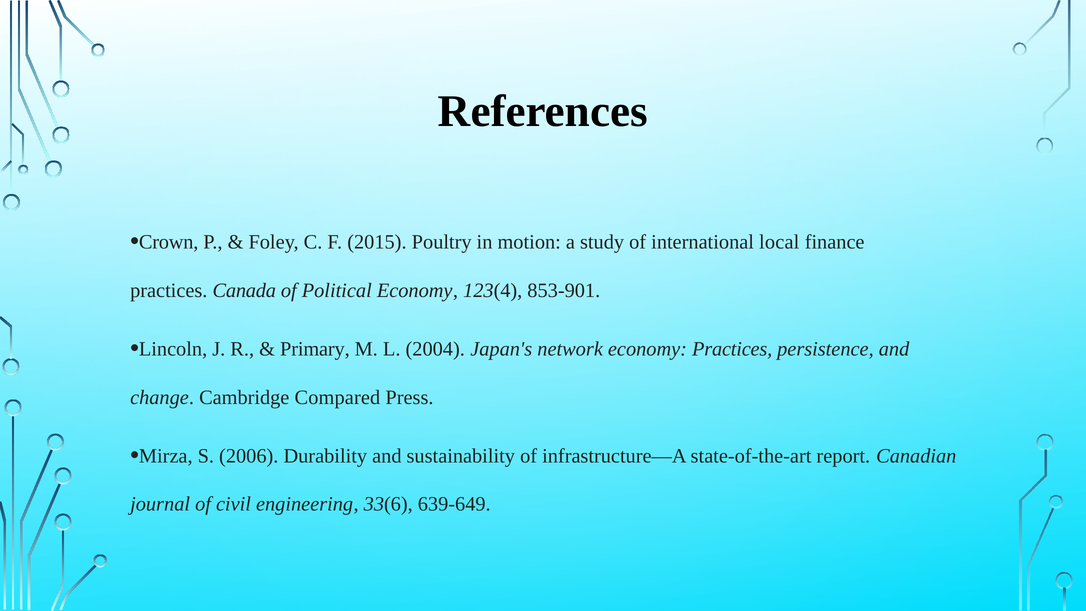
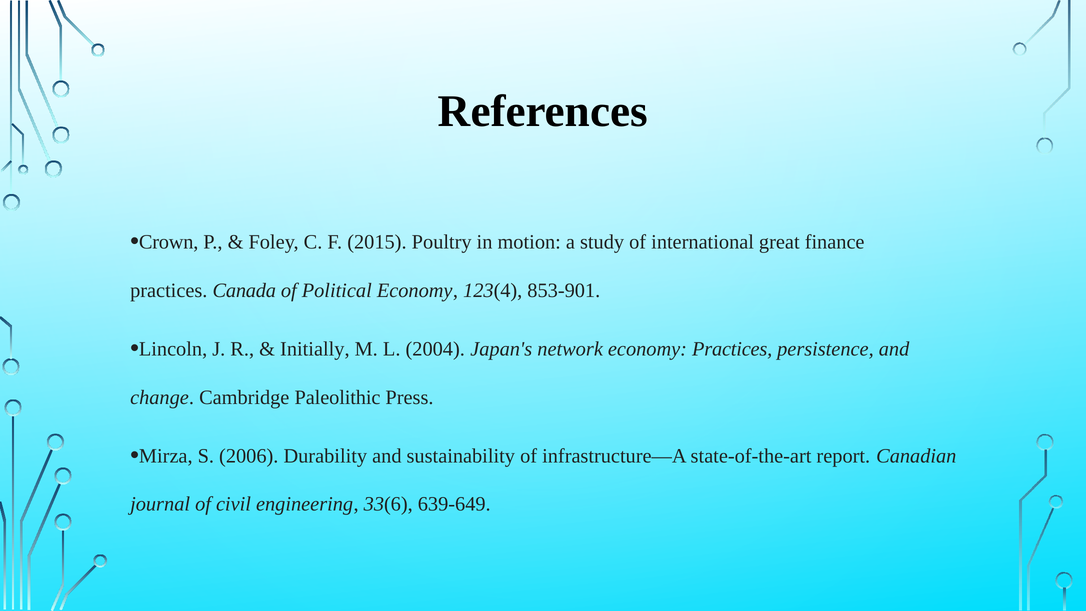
local: local -> great
Primary: Primary -> Initially
Compared: Compared -> Paleolithic
